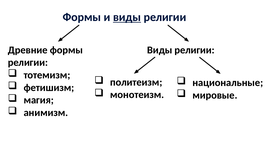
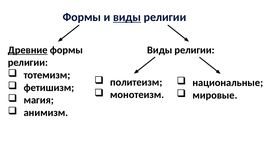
Древние underline: none -> present
